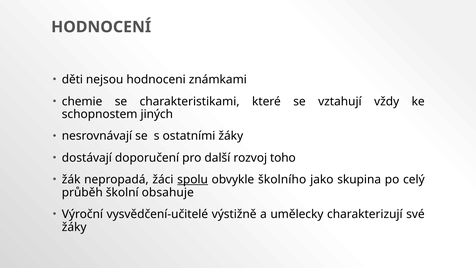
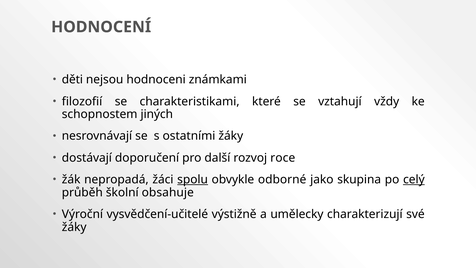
chemie: chemie -> filozofií
toho: toho -> roce
školního: školního -> odborné
celý underline: none -> present
